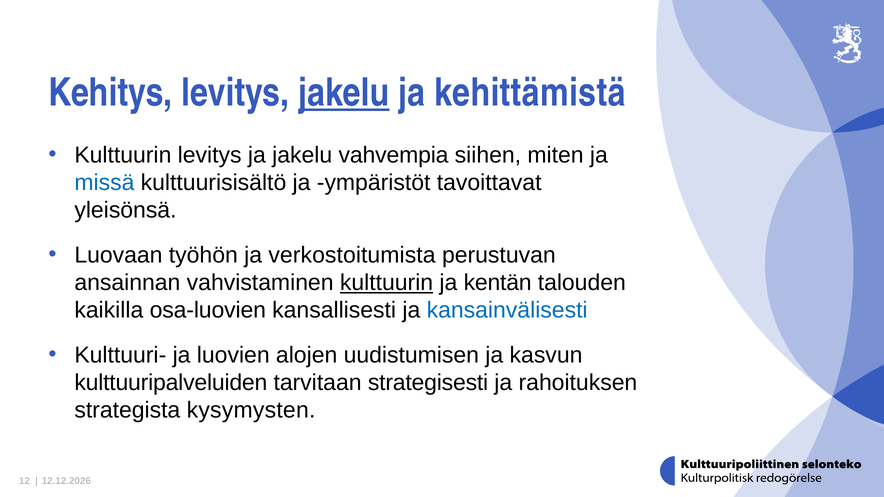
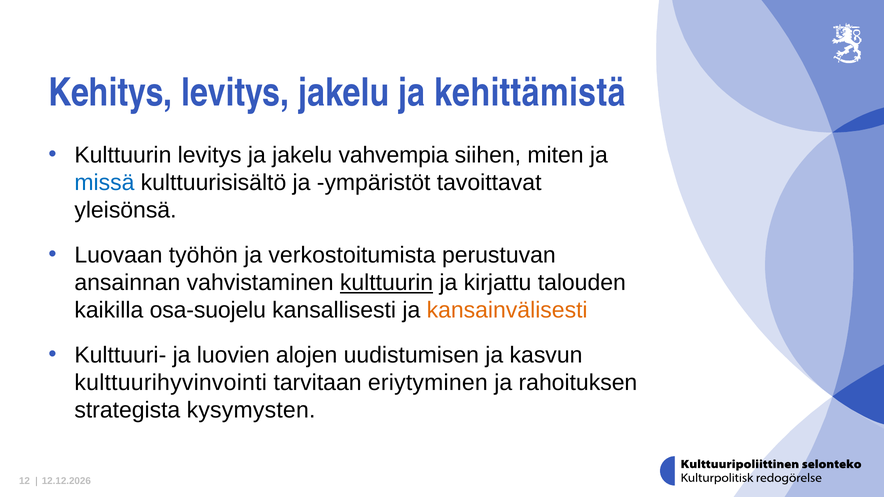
jakelu at (344, 93) underline: present -> none
kentän: kentän -> kirjattu
osa-luovien: osa-luovien -> osa-suojelu
kansainvälisesti colour: blue -> orange
kulttuuripalveluiden: kulttuuripalveluiden -> kulttuurihyvinvointi
strategisesti: strategisesti -> eriytyminen
